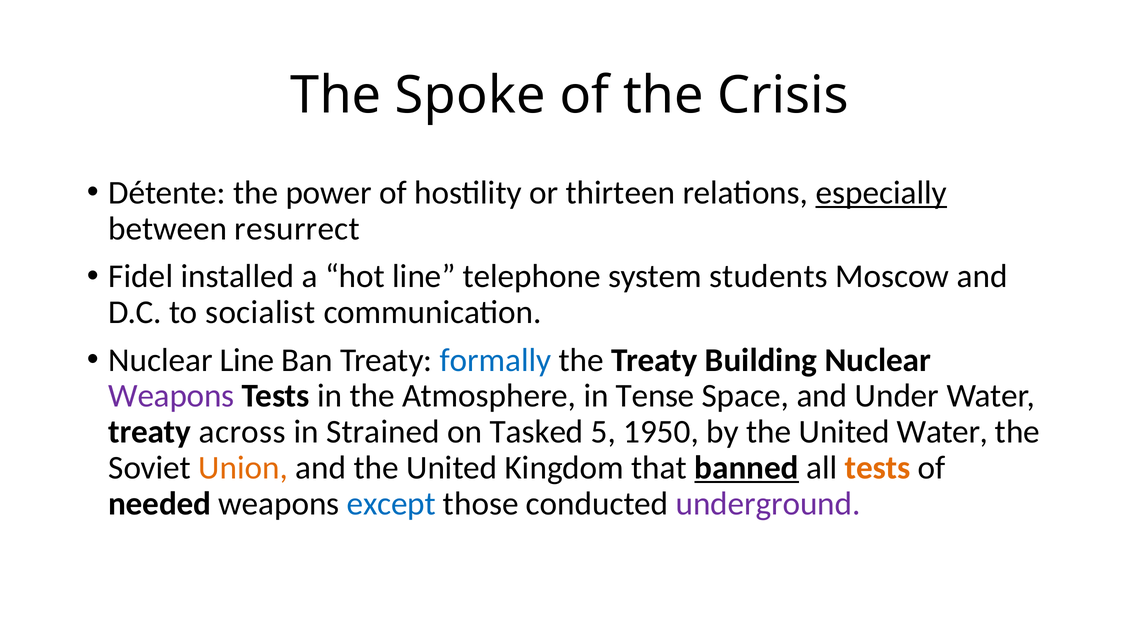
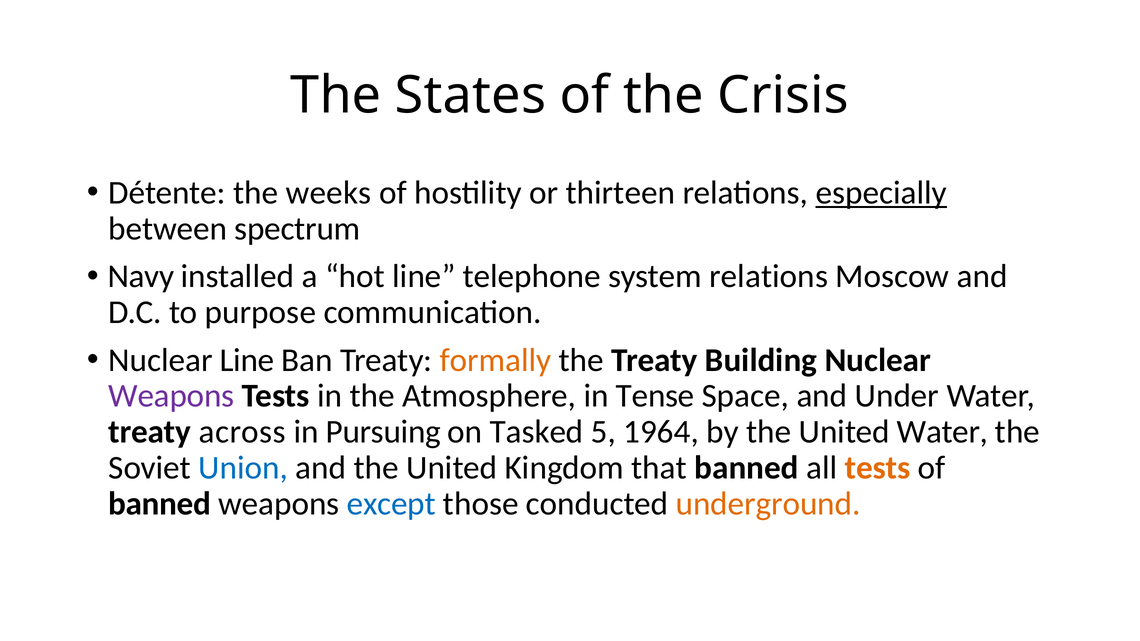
Spoke: Spoke -> States
power: power -> weeks
resurrect: resurrect -> spectrum
Fidel: Fidel -> Navy
system students: students -> relations
socialist: socialist -> purpose
formally colour: blue -> orange
Strained: Strained -> Pursuing
1950: 1950 -> 1964
Union colour: orange -> blue
banned at (747, 468) underline: present -> none
needed at (160, 504): needed -> banned
underground colour: purple -> orange
